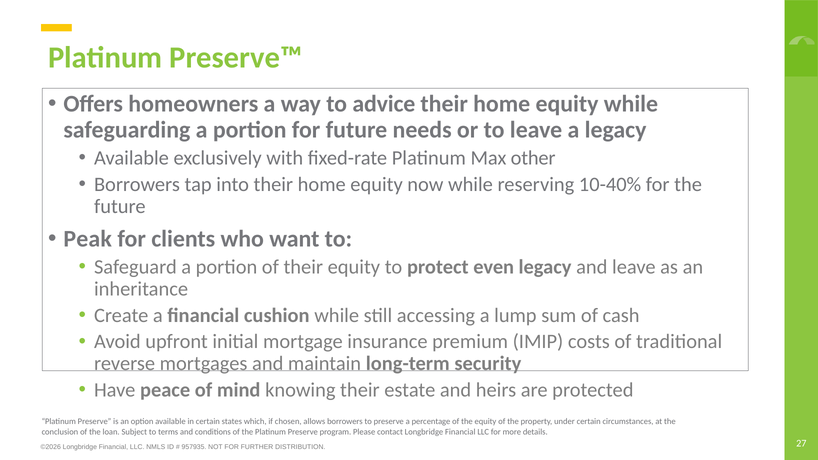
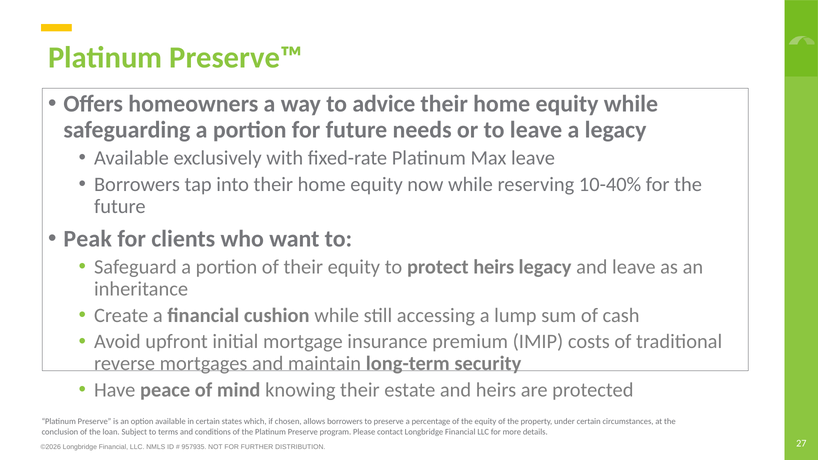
Max other: other -> leave
protect even: even -> heirs
